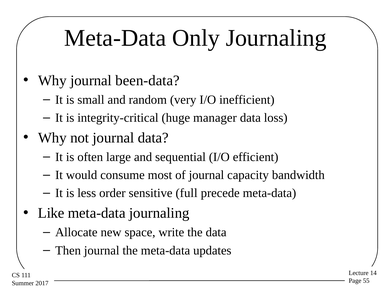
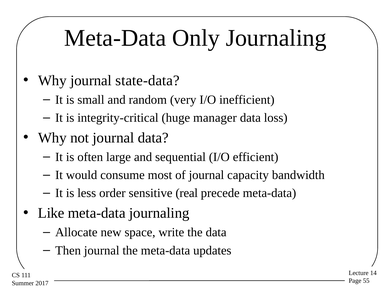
been-data: been-data -> state-data
full: full -> real
